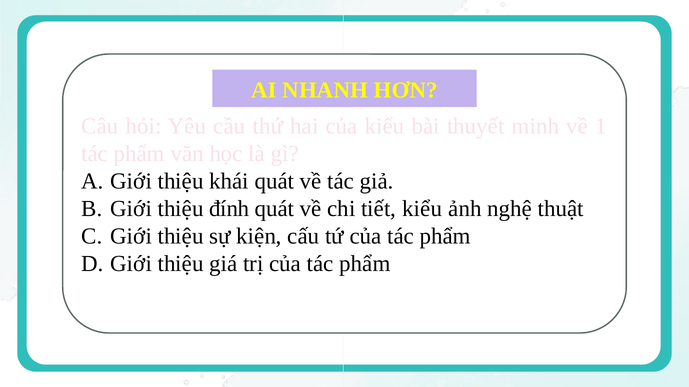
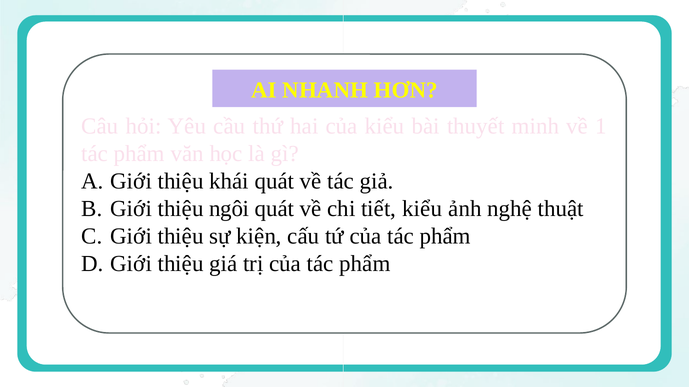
đính: đính -> ngôi
